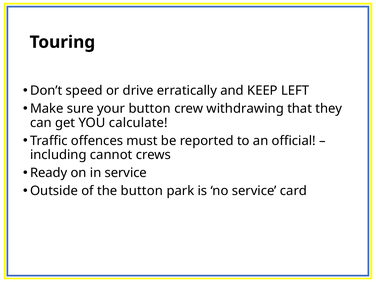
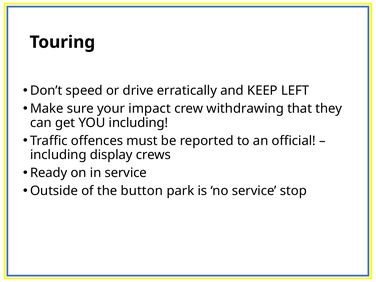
your button: button -> impact
YOU calculate: calculate -> including
cannot: cannot -> display
card: card -> stop
